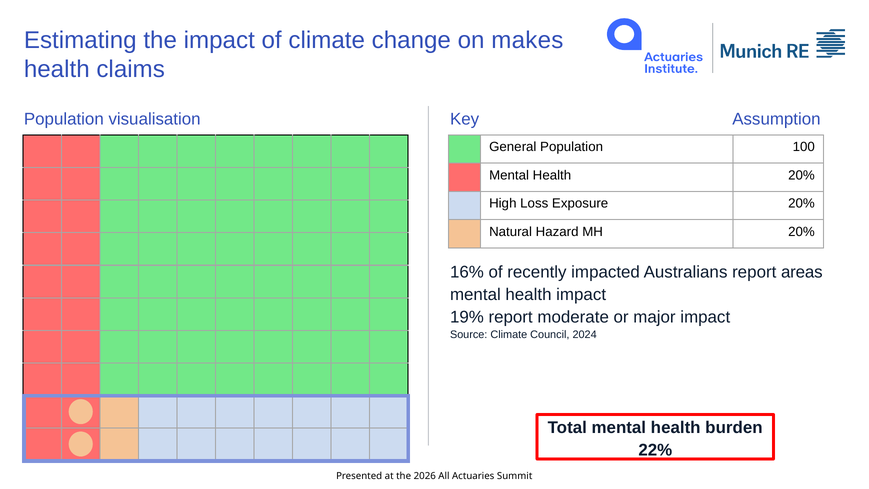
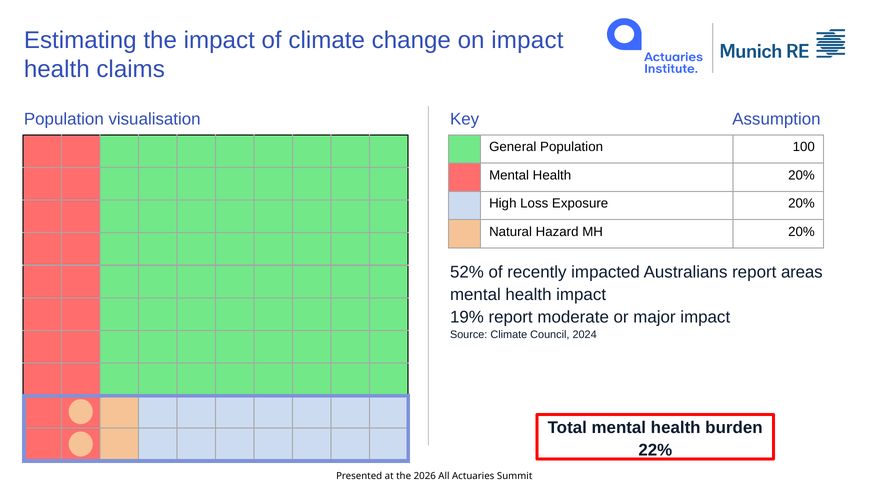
on makes: makes -> impact
16%: 16% -> 52%
